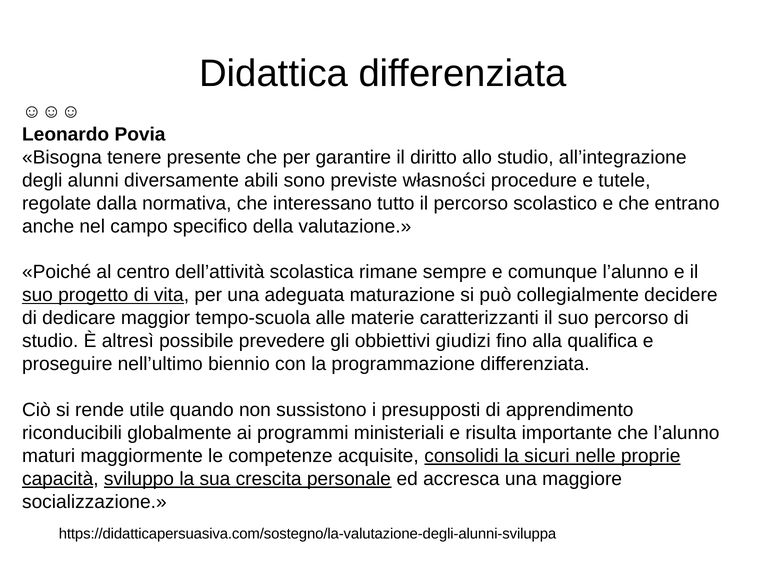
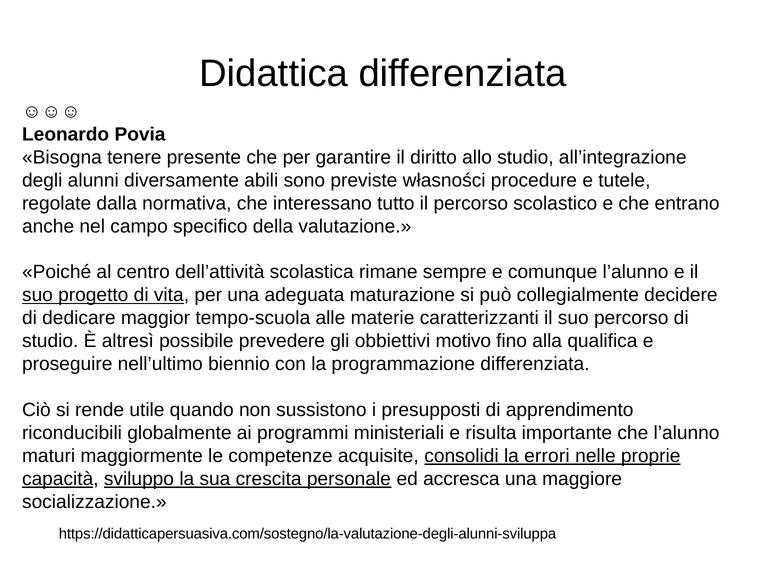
giudizi: giudizi -> motivo
sicuri: sicuri -> errori
